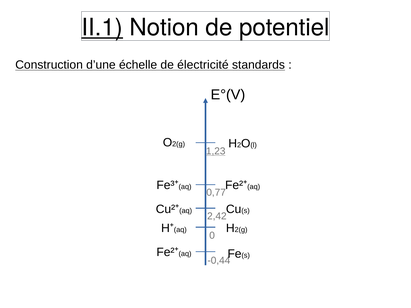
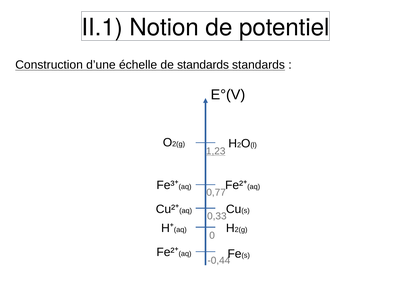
II.1 underline: present -> none
de électricité: électricité -> standards
2,42: 2,42 -> 0,33
